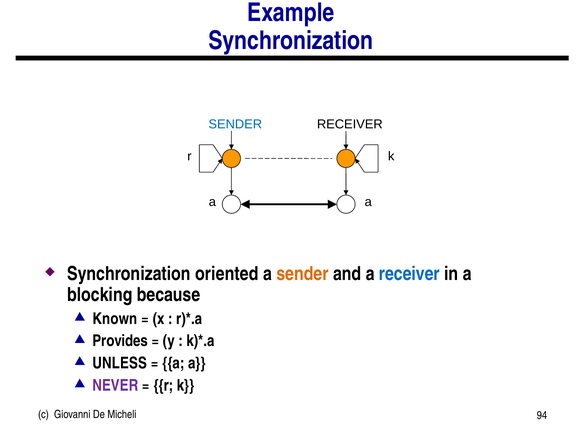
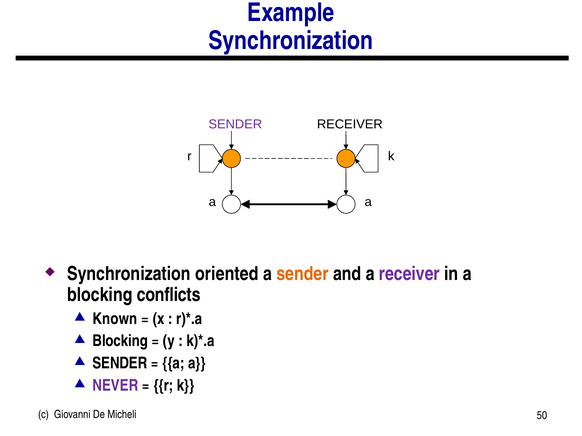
SENDER at (235, 124) colour: blue -> purple
receiver at (409, 274) colour: blue -> purple
because: because -> conflicts
Provides at (120, 341): Provides -> Blocking
UNLESS at (120, 364): UNLESS -> SENDER
94: 94 -> 50
